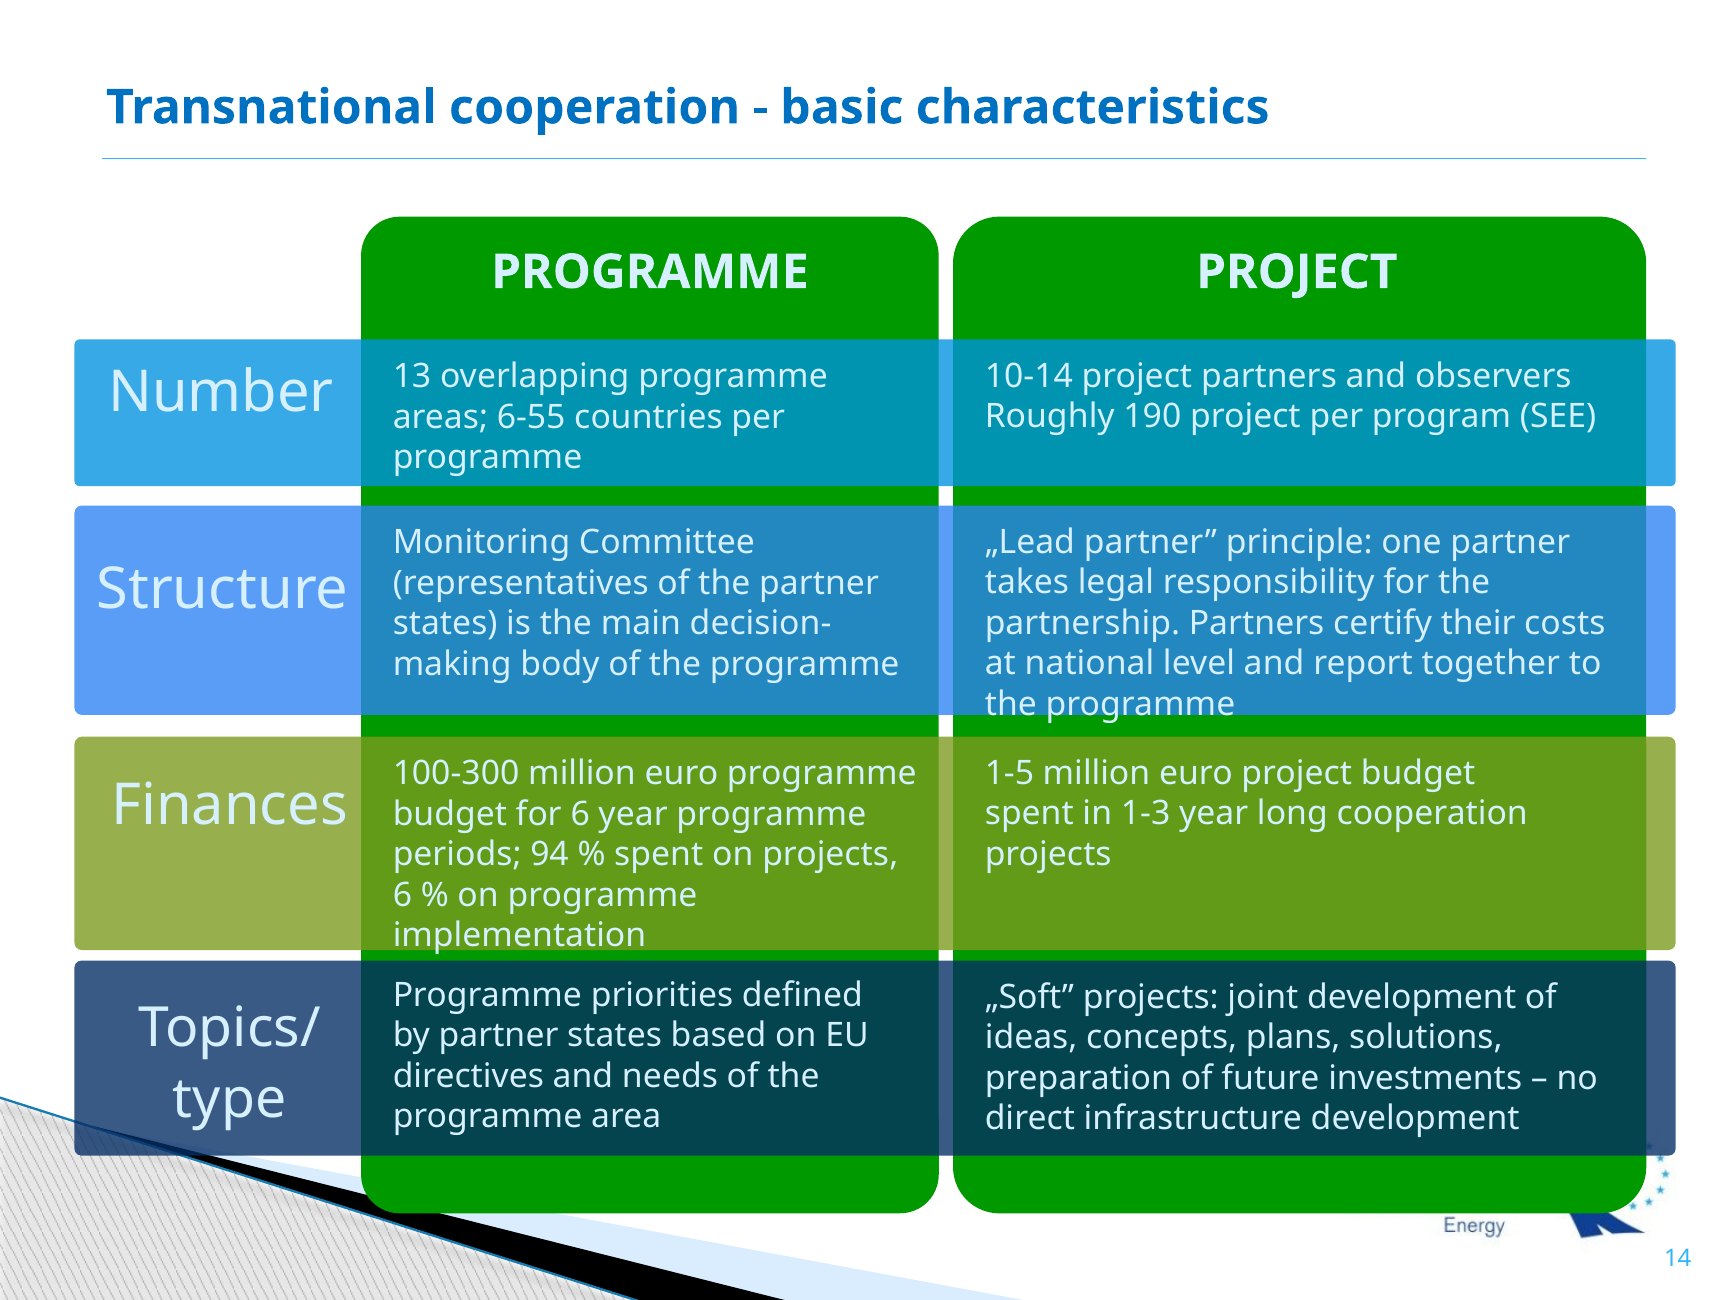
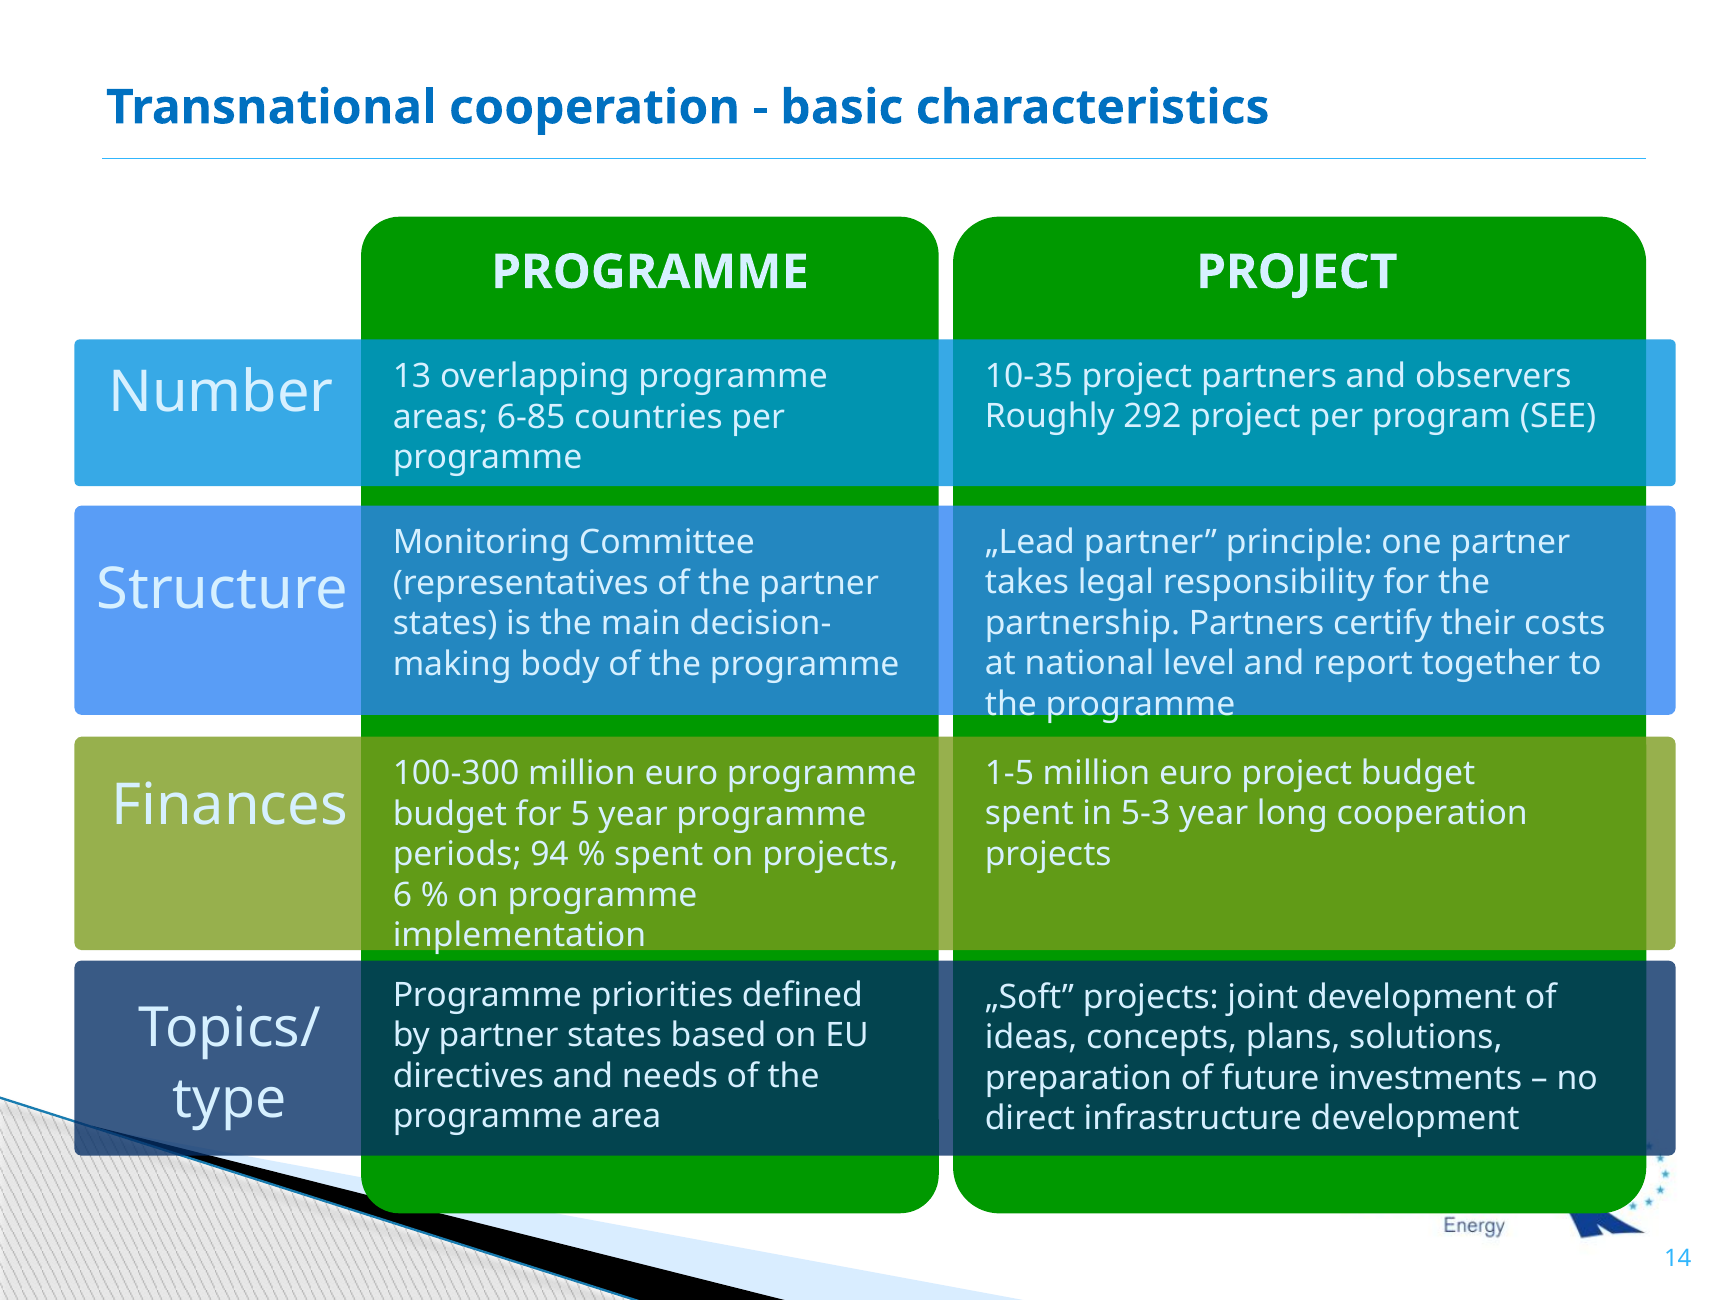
10-14: 10-14 -> 10-35
190: 190 -> 292
6-55: 6-55 -> 6-85
1-3: 1-3 -> 5-3
for 6: 6 -> 5
